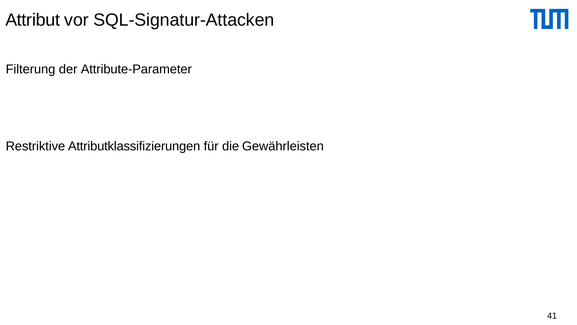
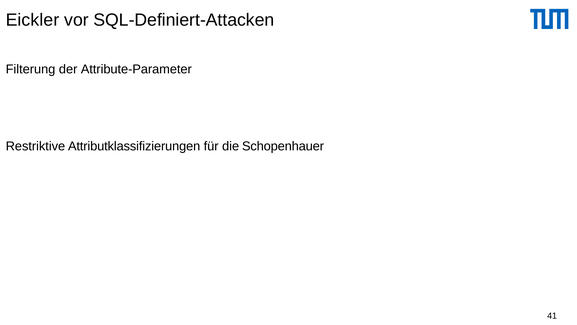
Attribut: Attribut -> Eickler
SQL-Signatur-Attacken: SQL-Signatur-Attacken -> SQL-Definiert-Attacken
Gewährleisten: Gewährleisten -> Schopenhauer
